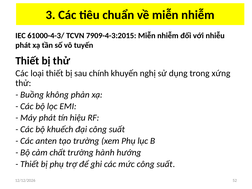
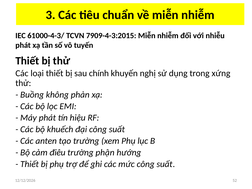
chất: chất -> điêu
hành: hành -> phận
